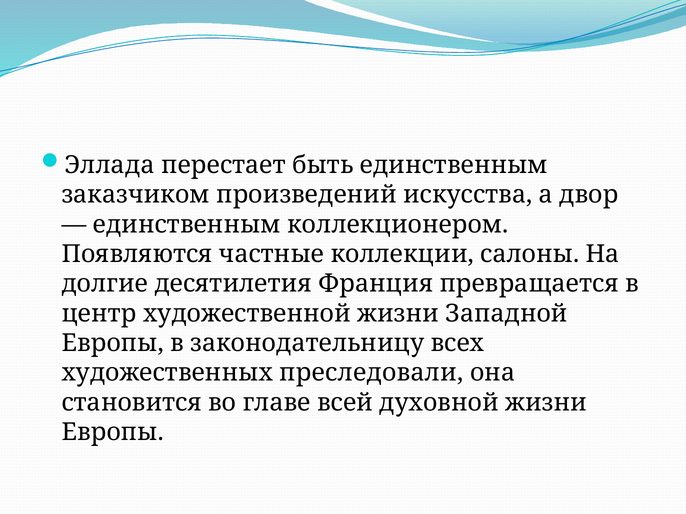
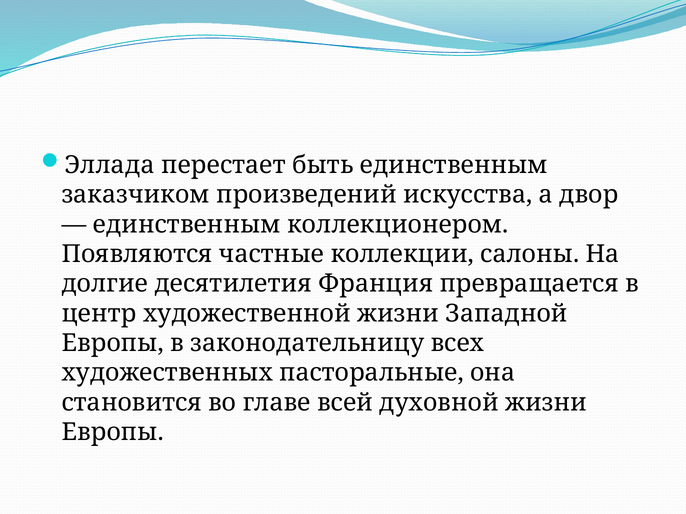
преследовали: преследовали -> пасторальные
